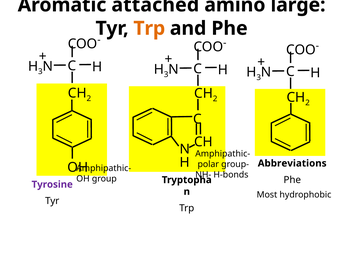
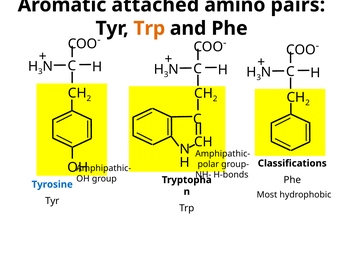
large: large -> pairs
Abbreviations: Abbreviations -> Classifications
Tyrosine colour: purple -> blue
